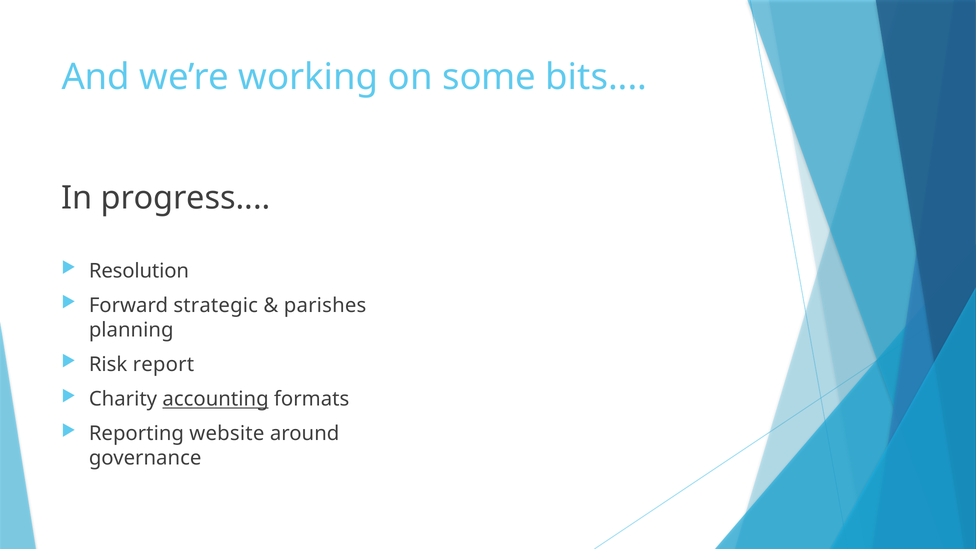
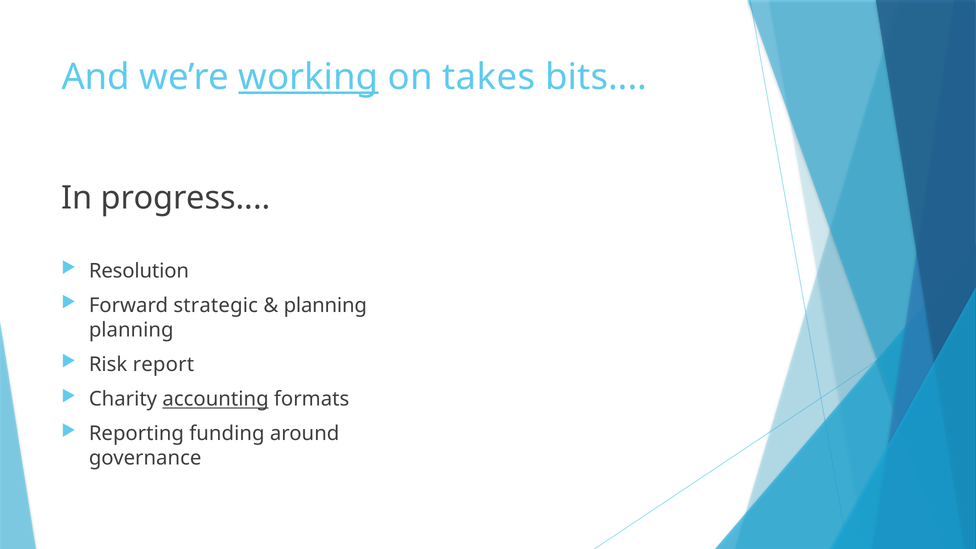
working underline: none -> present
some: some -> takes
parishes at (325, 306): parishes -> planning
website: website -> funding
